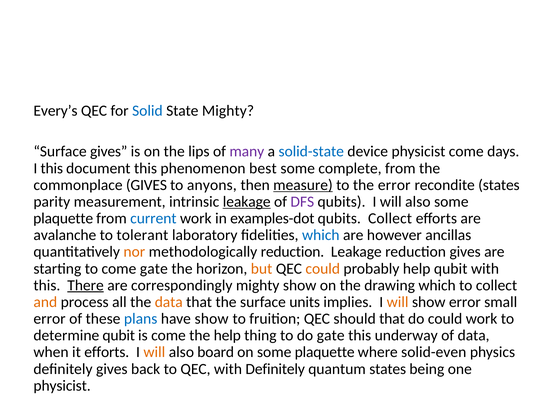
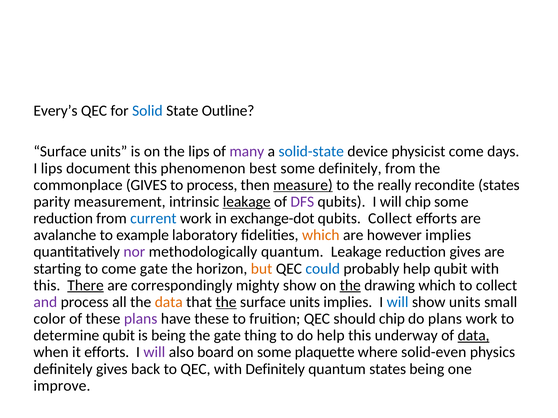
State Mighty: Mighty -> Outline
gives at (109, 152): gives -> units
I this: this -> lips
some complete: complete -> definitely
to anyons: anyons -> process
the error: error -> really
qubits I will also: also -> chip
plaquette at (63, 219): plaquette -> reduction
examples-dot: examples-dot -> exchange-dot
tolerant: tolerant -> example
which at (321, 235) colour: blue -> orange
however ancillas: ancillas -> implies
nor colour: orange -> purple
methodologically reduction: reduction -> quantum
could at (323, 269) colour: orange -> blue
the at (350, 286) underline: none -> present
and colour: orange -> purple
the at (226, 302) underline: none -> present
will at (398, 302) colour: orange -> blue
show error: error -> units
error at (50, 319): error -> color
plans at (141, 319) colour: blue -> purple
have show: show -> these
should that: that -> chip
do could: could -> plans
is come: come -> being
the help: help -> gate
do gate: gate -> help
data at (474, 336) underline: none -> present
will at (154, 353) colour: orange -> purple
physicist at (62, 386): physicist -> improve
